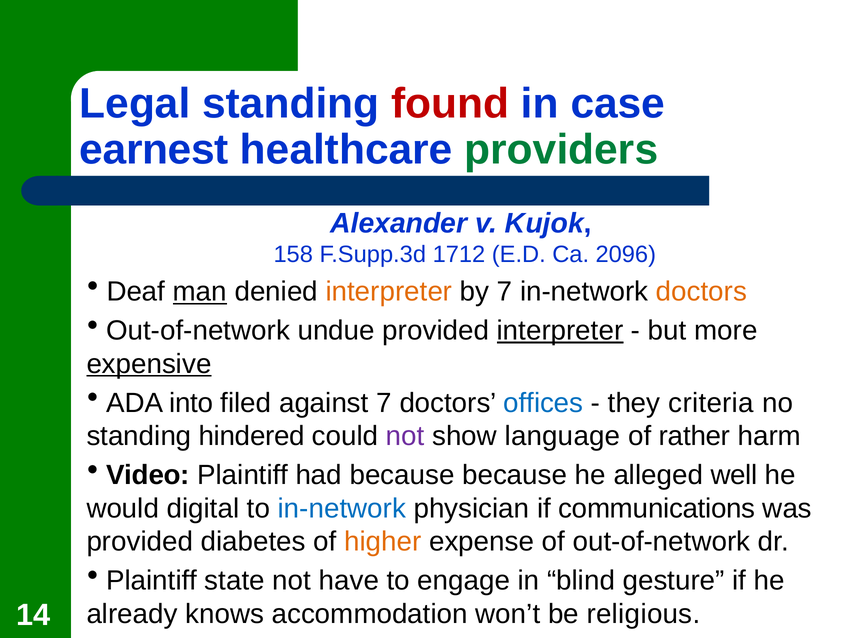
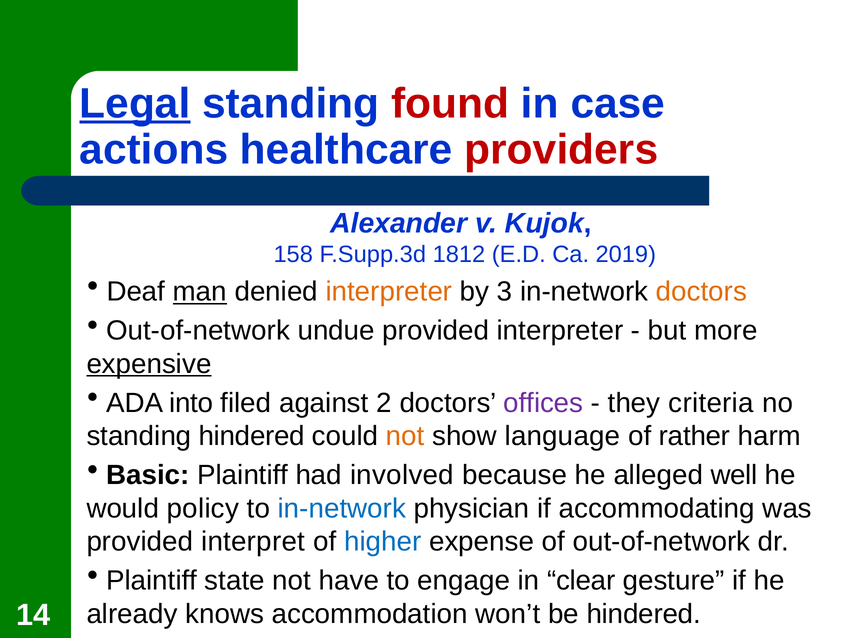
Legal underline: none -> present
earnest: earnest -> actions
providers colour: green -> red
1712: 1712 -> 1812
2096: 2096 -> 2019
by 7: 7 -> 3
interpreter at (560, 331) underline: present -> none
against 7: 7 -> 2
offices colour: blue -> purple
not at (405, 436) colour: purple -> orange
Video: Video -> Basic
had because: because -> involved
digital: digital -> policy
communications: communications -> accommodating
diabetes: diabetes -> interpret
higher colour: orange -> blue
blind: blind -> clear
be religious: religious -> hindered
